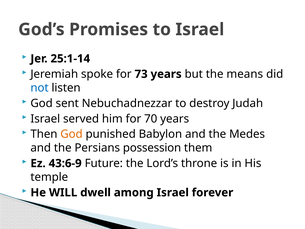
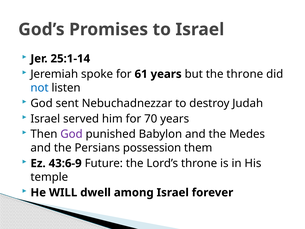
73: 73 -> 61
the means: means -> throne
God at (71, 134) colour: orange -> purple
